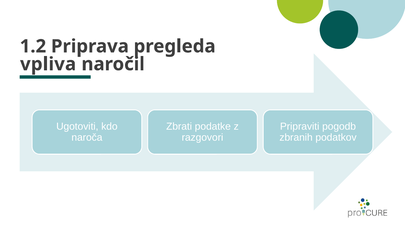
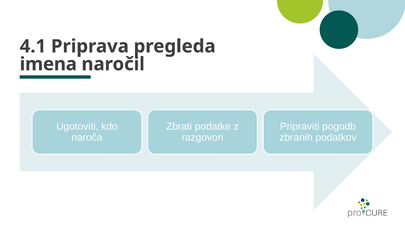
1.2: 1.2 -> 4.1
vpliva: vpliva -> imena
